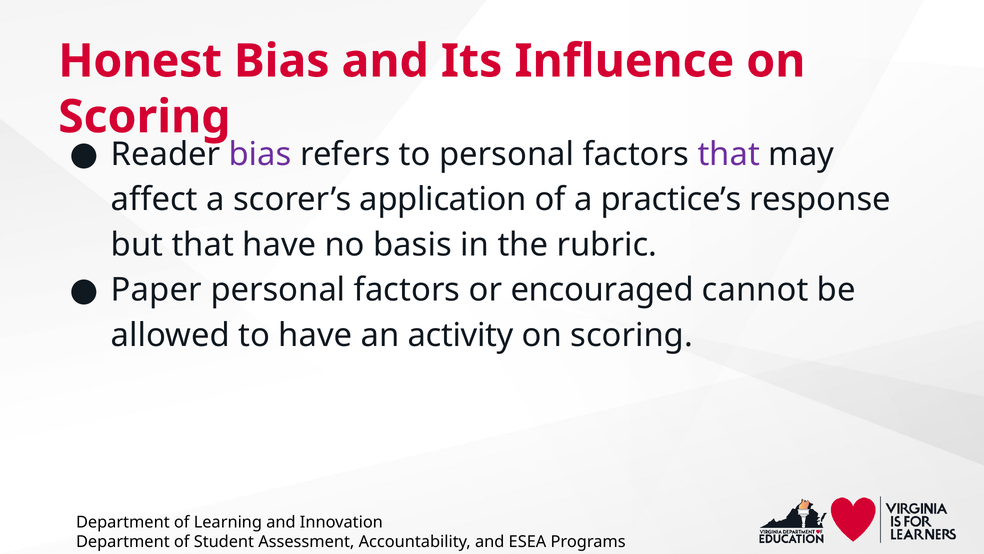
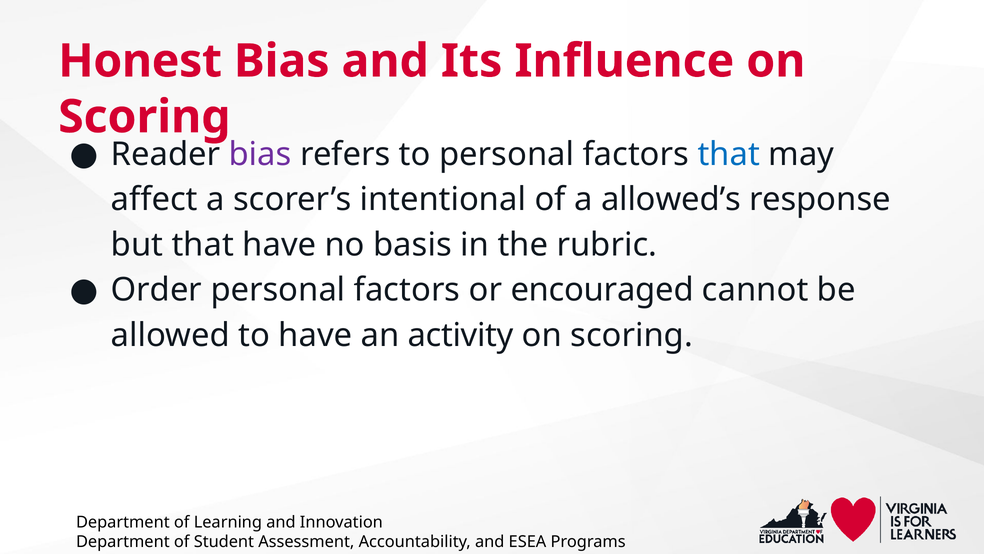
that at (729, 154) colour: purple -> blue
application: application -> intentional
practice’s: practice’s -> allowed’s
Paper: Paper -> Order
